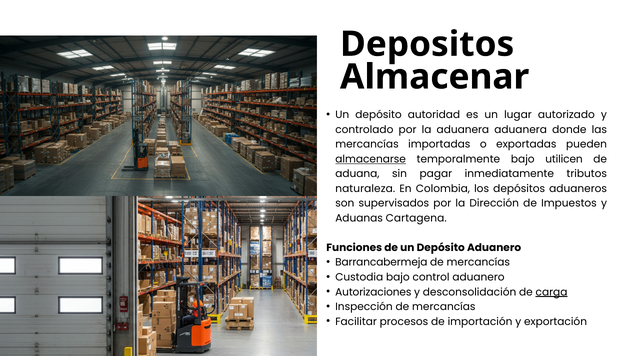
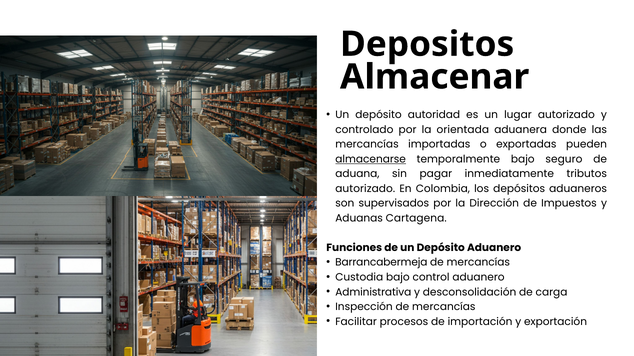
la aduanera: aduanera -> orientada
utilicen: utilicen -> seguro
naturaleza at (365, 189): naturaleza -> autorizado
Autorizaciones: Autorizaciones -> Administrativa
carga underline: present -> none
